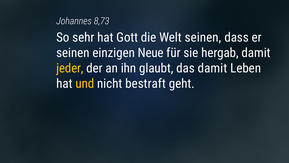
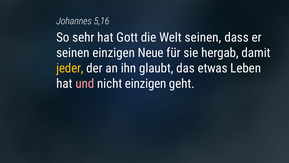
8,73: 8,73 -> 5,16
das damit: damit -> etwas
und colour: yellow -> pink
nicht bestraft: bestraft -> einzigen
